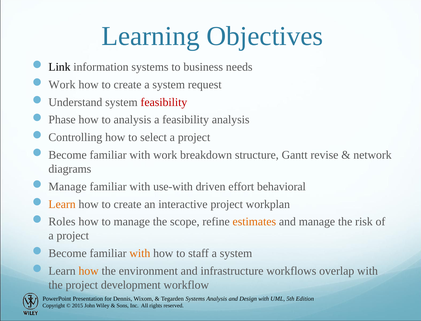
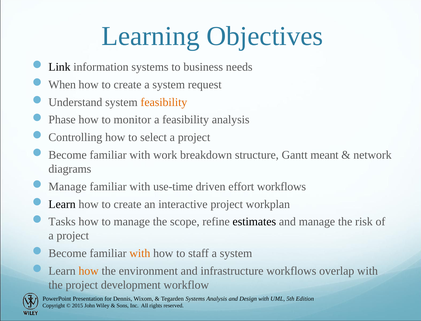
Work at (62, 85): Work -> When
feasibility at (164, 102) colour: red -> orange
to analysis: analysis -> monitor
revise: revise -> meant
use-with: use-with -> use-time
effort behavioral: behavioral -> workflows
Learn at (62, 204) colour: orange -> black
Roles: Roles -> Tasks
estimates colour: orange -> black
